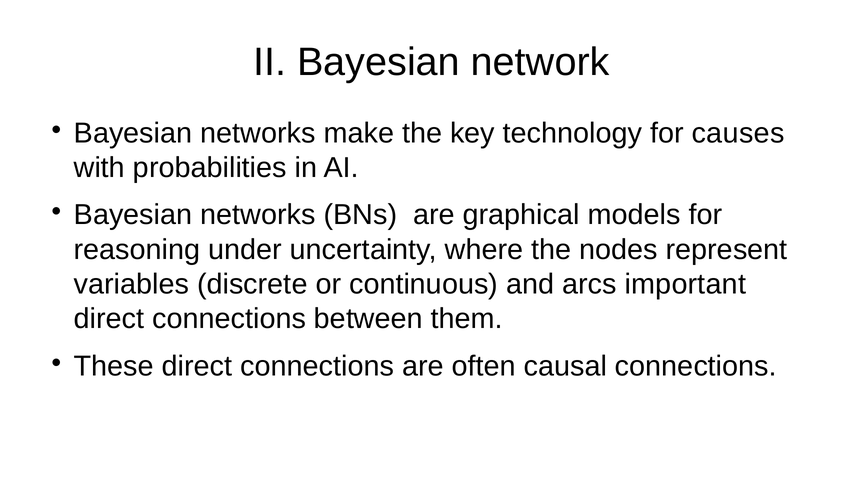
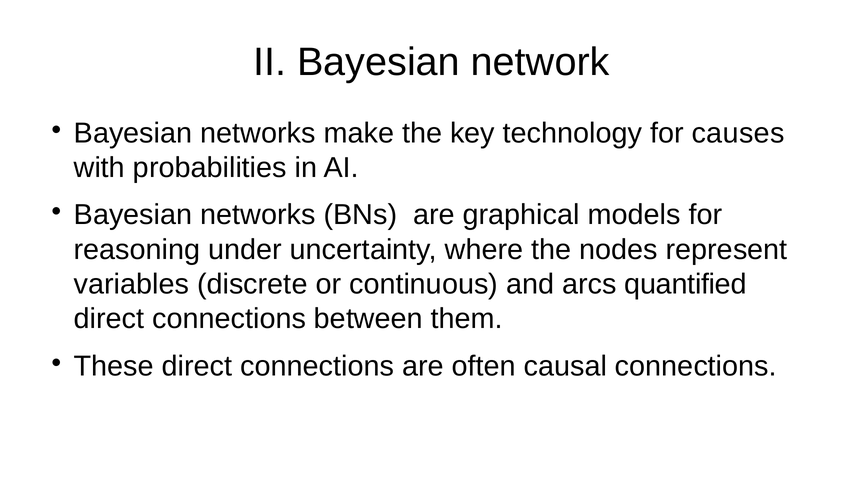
important: important -> quantified
